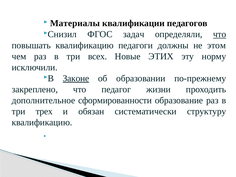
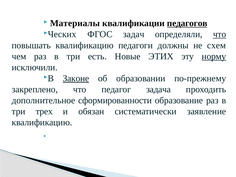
педагогов underline: none -> present
Снизил: Снизил -> Ческих
этом: этом -> схем
всех: всех -> есть
норму underline: none -> present
жизни: жизни -> задача
структуру: структуру -> заявление
